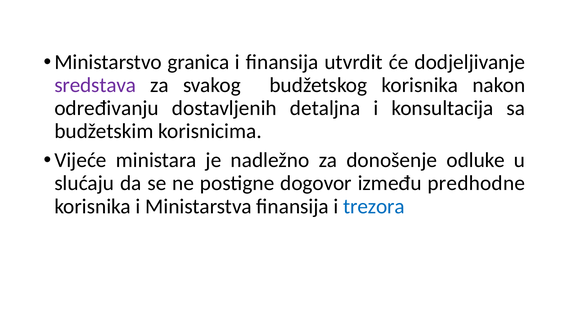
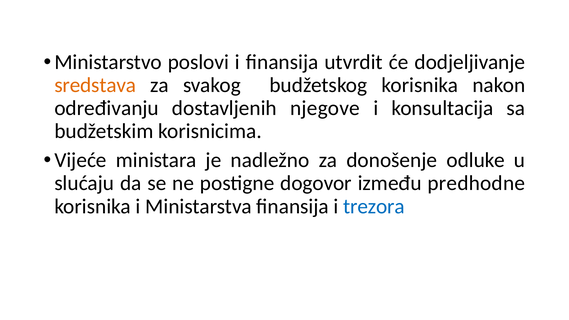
granica: granica -> poslovi
sredstava colour: purple -> orange
detaljna: detaljna -> njegove
